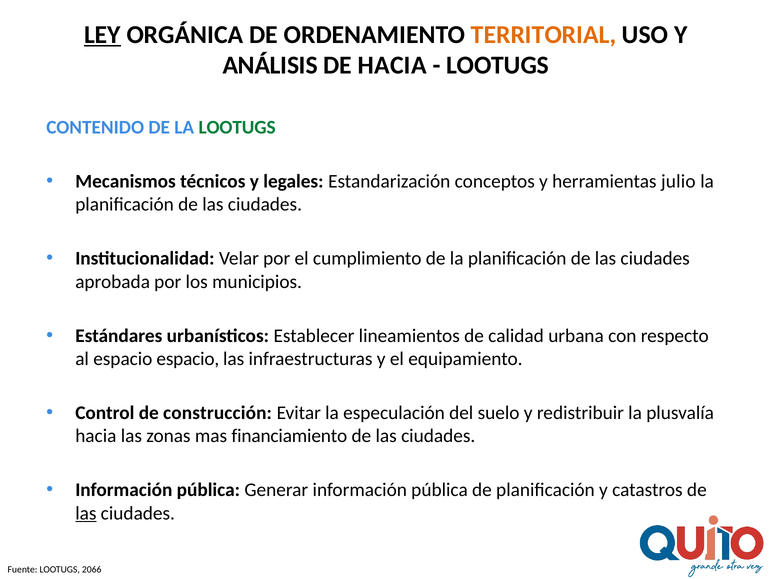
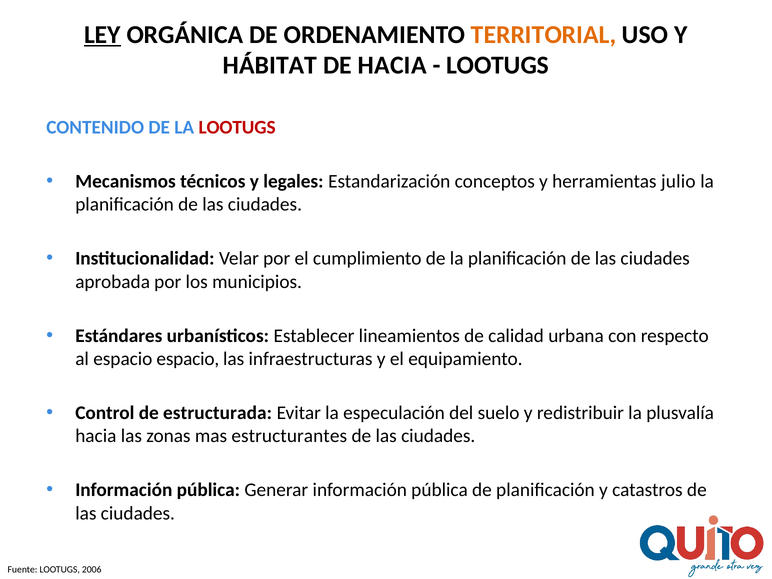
ANÁLISIS: ANÁLISIS -> HÁBITAT
LOOTUGS at (237, 127) colour: green -> red
construcción: construcción -> estructurada
financiamiento: financiamiento -> estructurantes
las at (86, 513) underline: present -> none
2066: 2066 -> 2006
